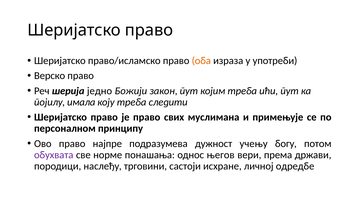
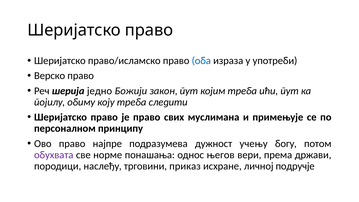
оба colour: orange -> blue
имала: имала -> обиму
састоји: састоји -> приказ
одредбе: одредбе -> подручје
